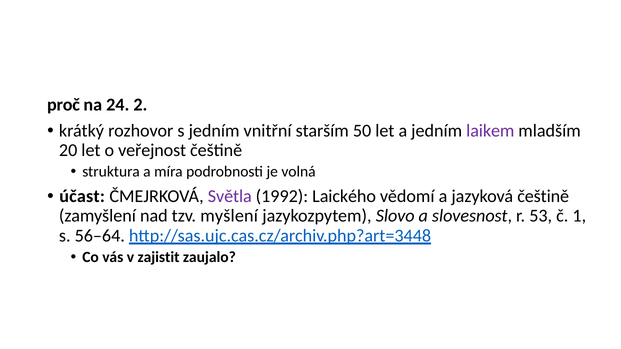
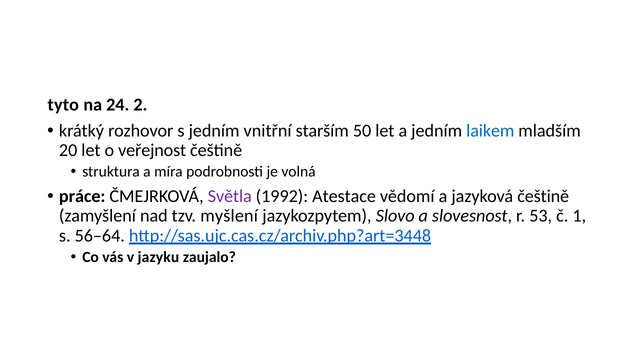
proč: proč -> tyto
laikem colour: purple -> blue
účast: účast -> práce
Laického: Laického -> Atestace
zajistit: zajistit -> jazyku
